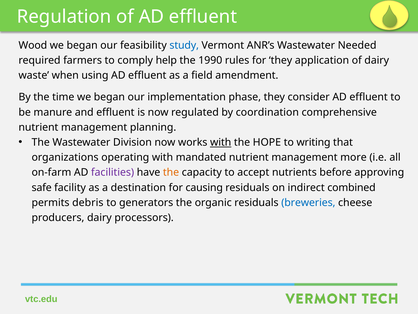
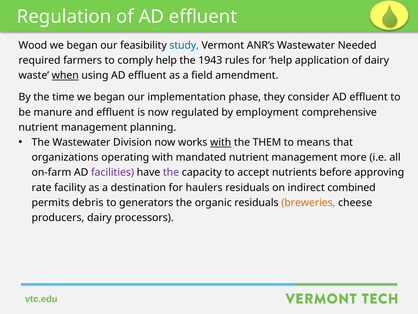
1990: 1990 -> 1943
for they: they -> help
when underline: none -> present
coordination: coordination -> employment
HOPE: HOPE -> THEM
writing: writing -> means
the at (171, 172) colour: orange -> purple
safe: safe -> rate
causing: causing -> haulers
breweries colour: blue -> orange
